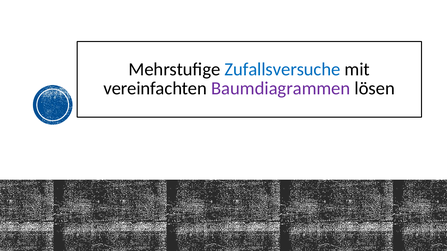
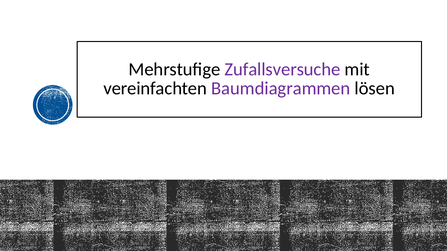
Zufallsversuche colour: blue -> purple
